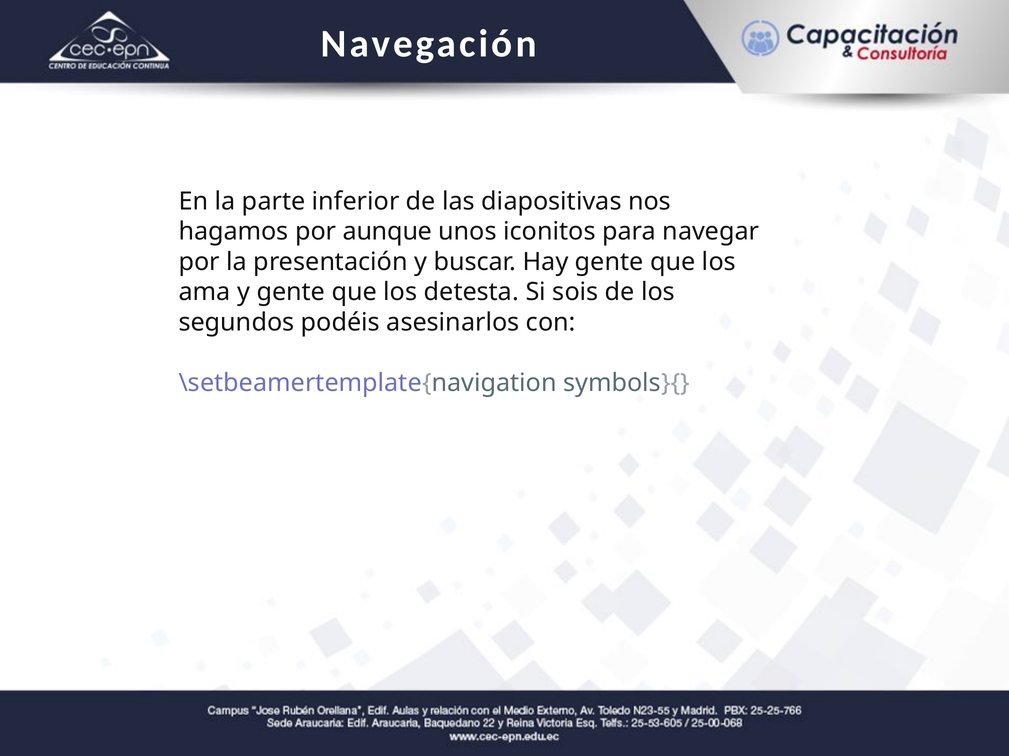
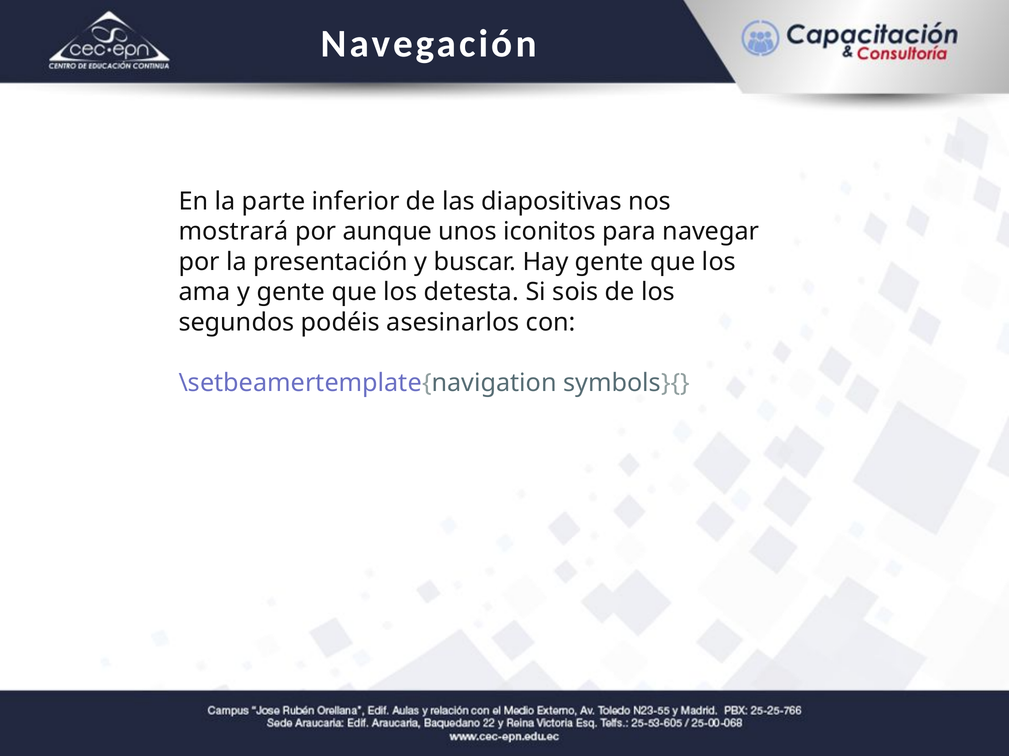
hagamos: hagamos -> mostrará
